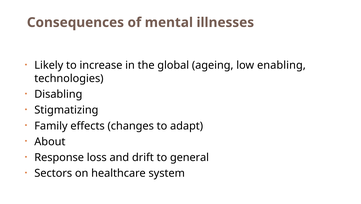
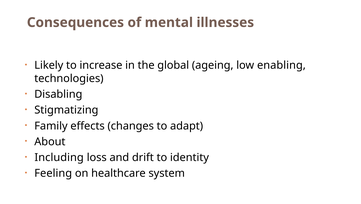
Response: Response -> Including
general: general -> identity
Sectors: Sectors -> Feeling
